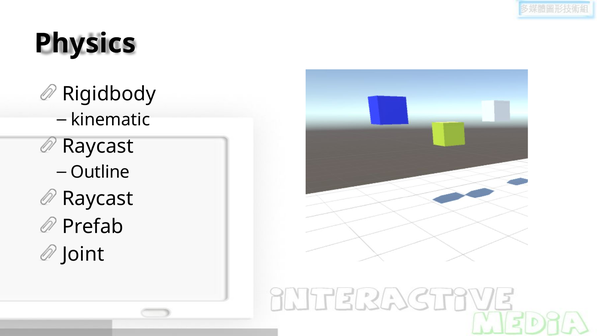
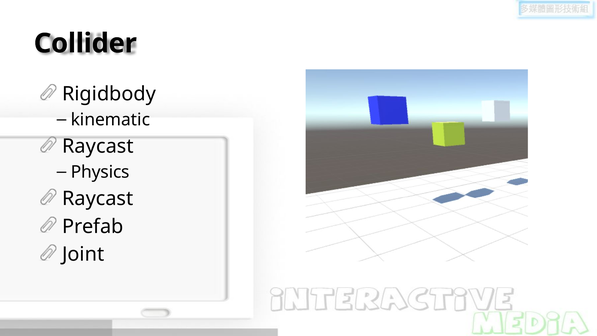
Physics: Physics -> Collider
Outline: Outline -> Physics
